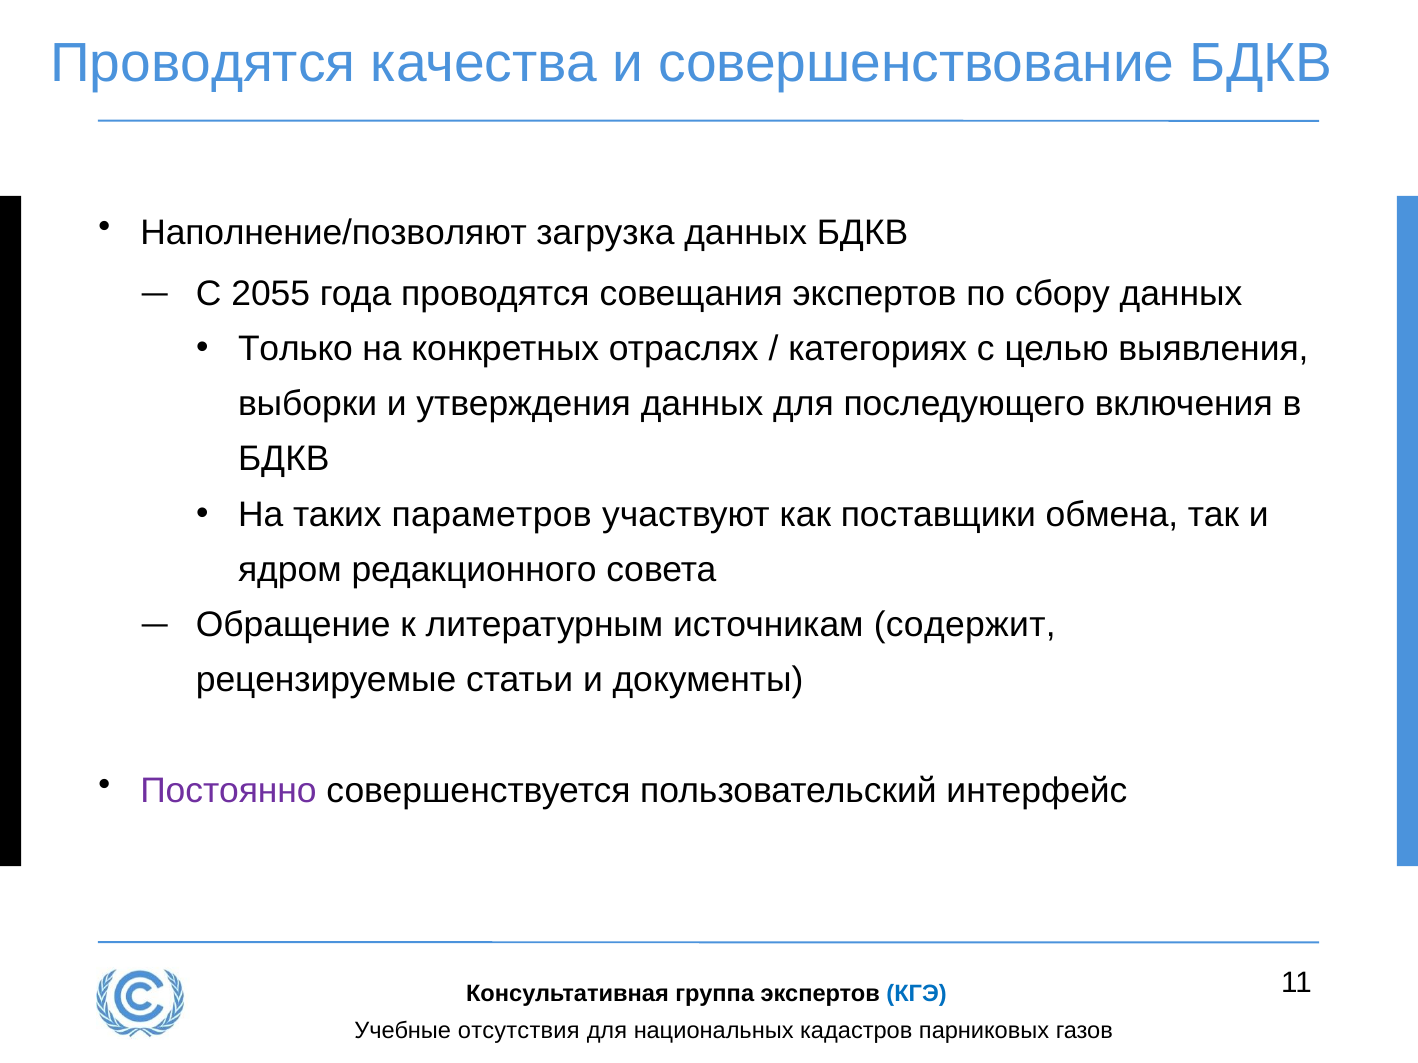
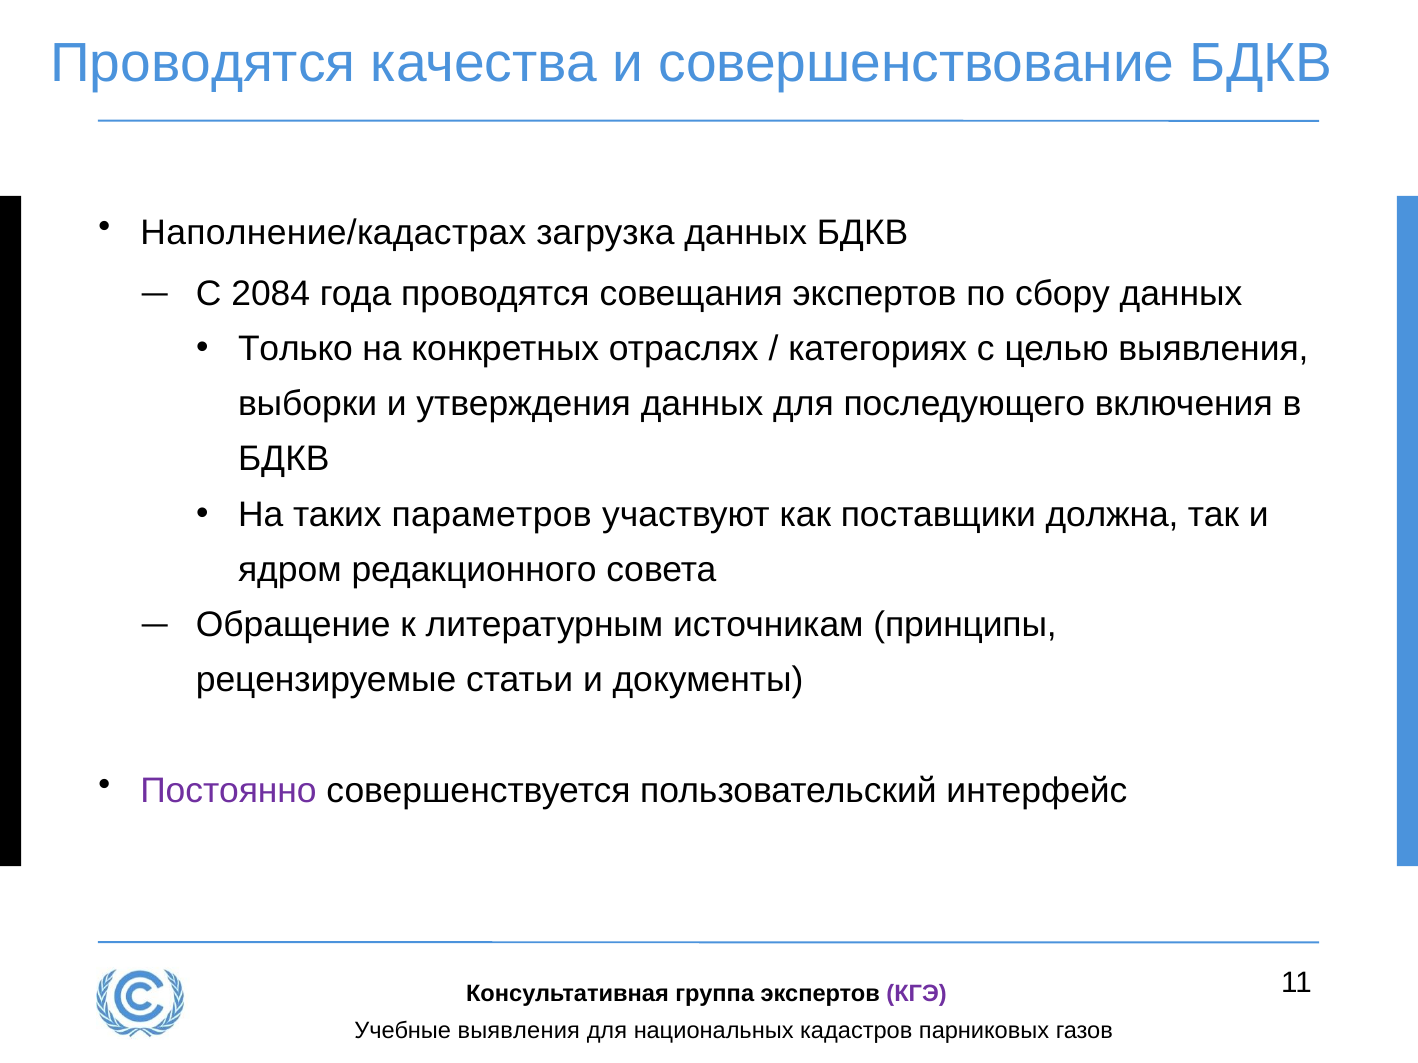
Наполнение/позволяют: Наполнение/позволяют -> Наполнение/кадастрах
2055: 2055 -> 2084
обмена: обмена -> должна
содержит: содержит -> принципы
КГЭ colour: blue -> purple
Учебные отсутствия: отсутствия -> выявления
